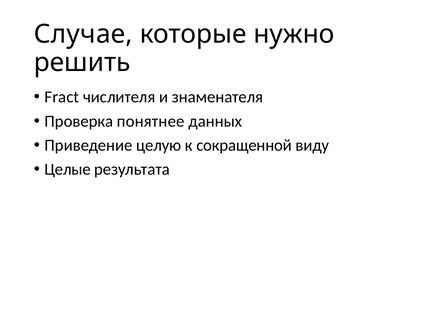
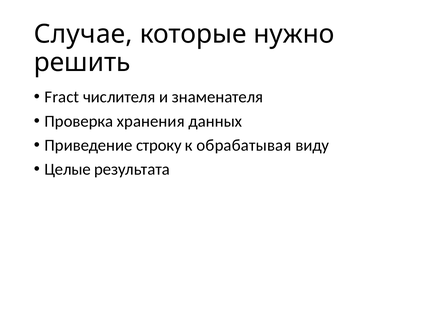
понятнее: понятнее -> хранения
целую: целую -> строку
сокращенной: сокращенной -> обрабатывая
